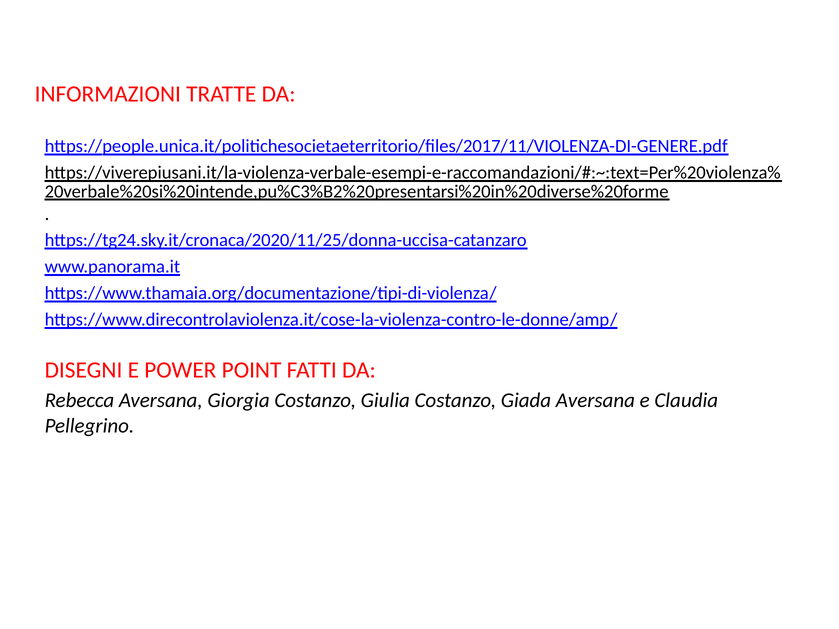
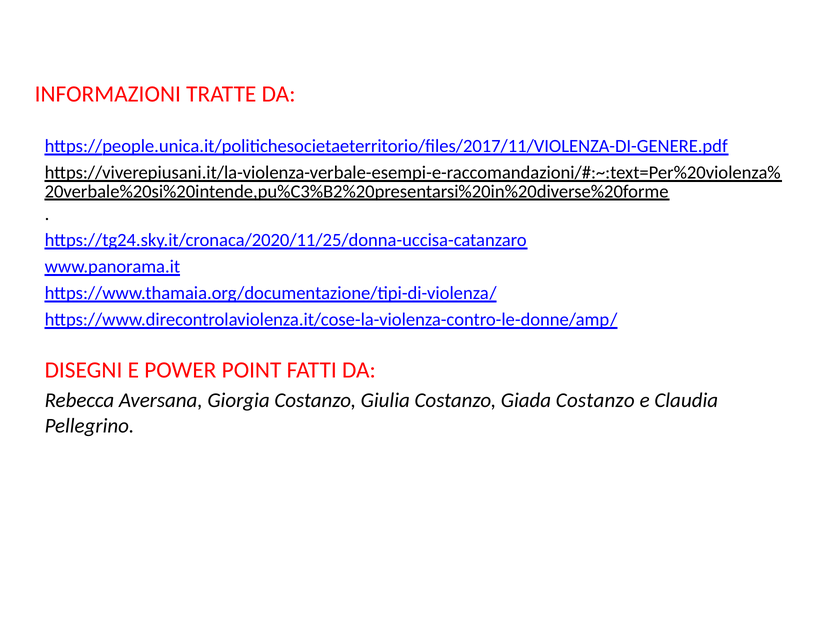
Giada Aversana: Aversana -> Costanzo
